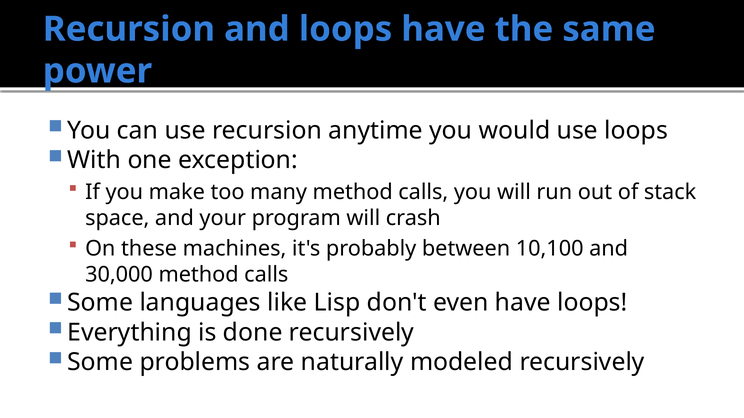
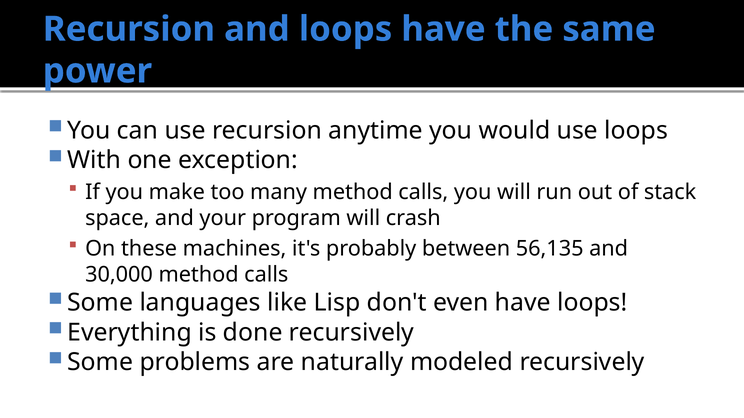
10,100: 10,100 -> 56,135
